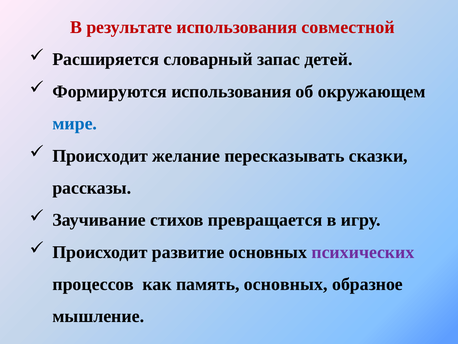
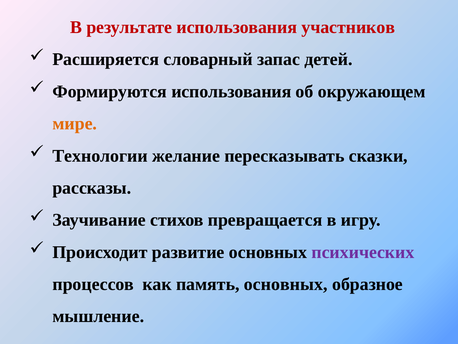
совместной: совместной -> участников
мире colour: blue -> orange
Происходит at (100, 156): Происходит -> Технологии
